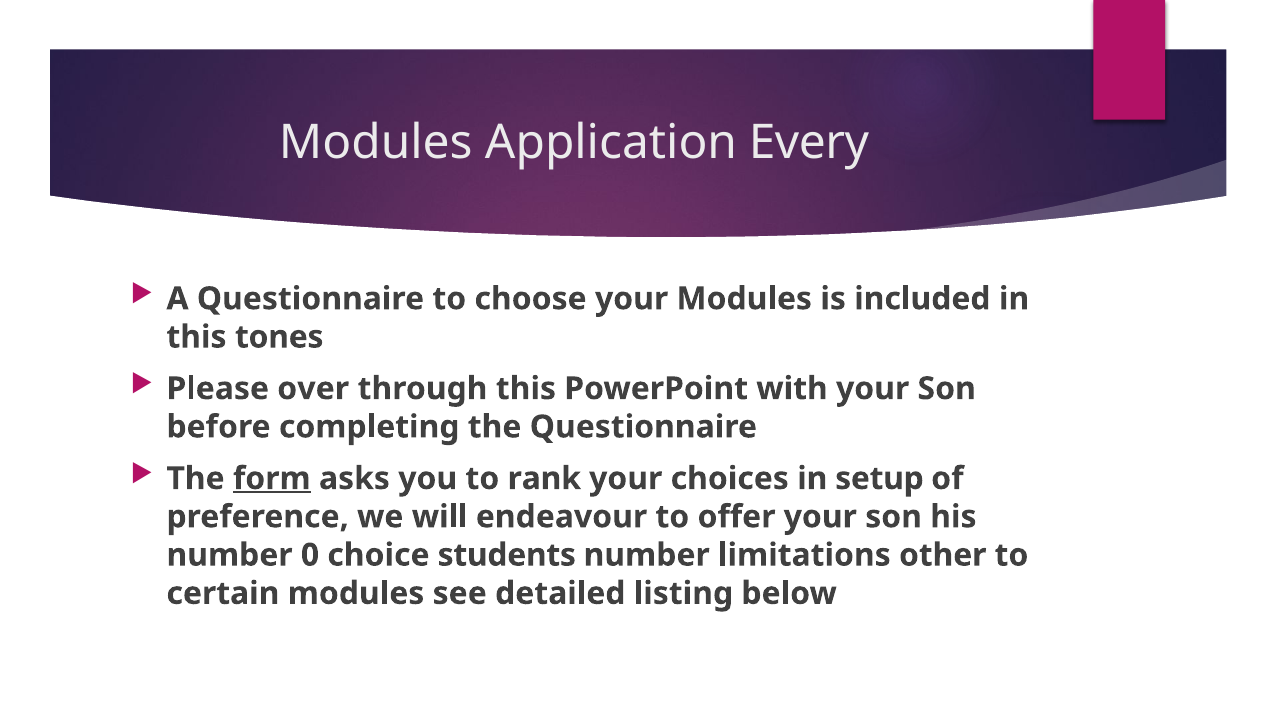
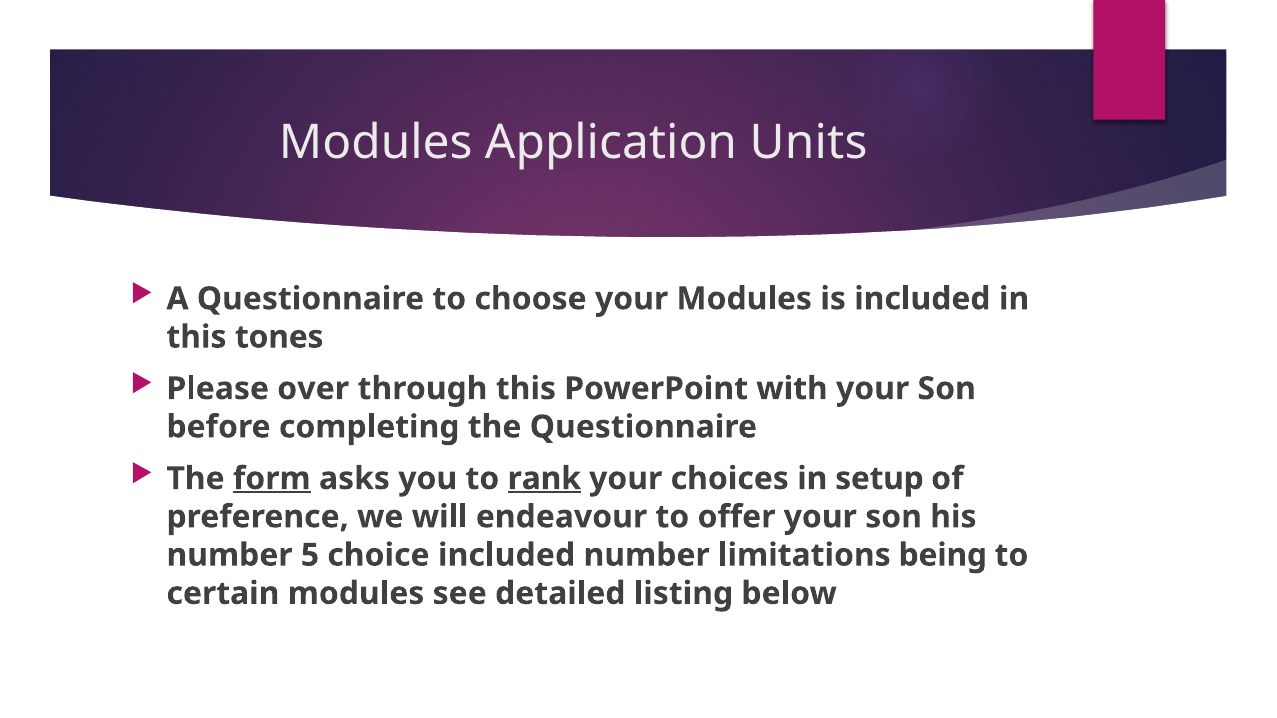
Every: Every -> Units
rank underline: none -> present
0: 0 -> 5
choice students: students -> included
other: other -> being
